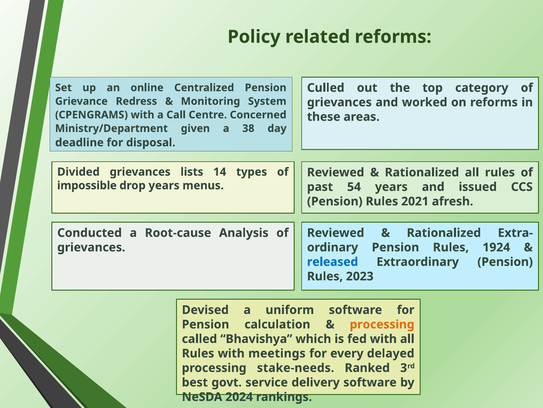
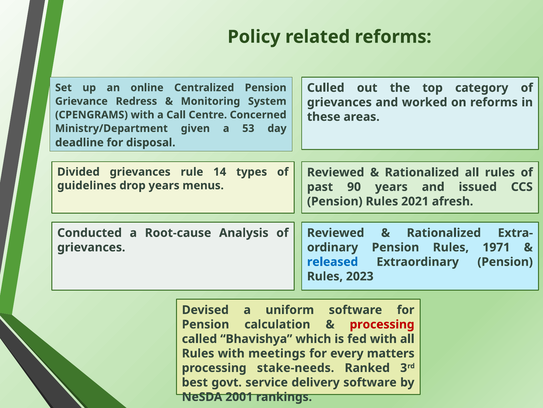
38: 38 -> 53
lists: lists -> rule
impossible: impossible -> guidelines
54: 54 -> 90
1924: 1924 -> 1971
processing at (382, 324) colour: orange -> red
delayed: delayed -> matters
2024: 2024 -> 2001
